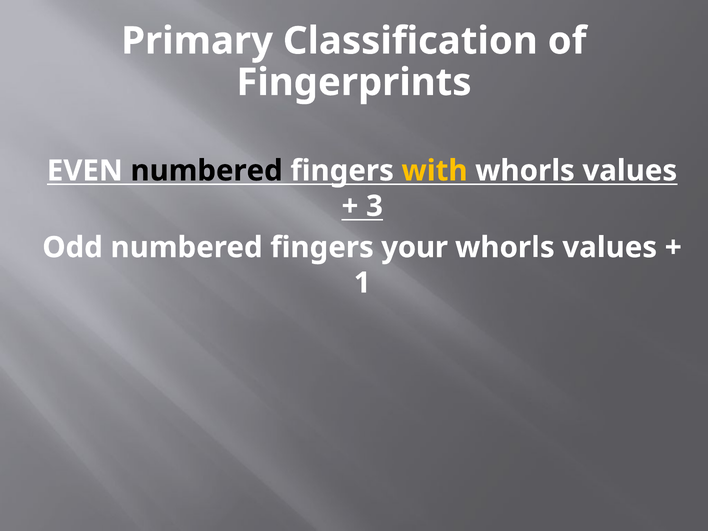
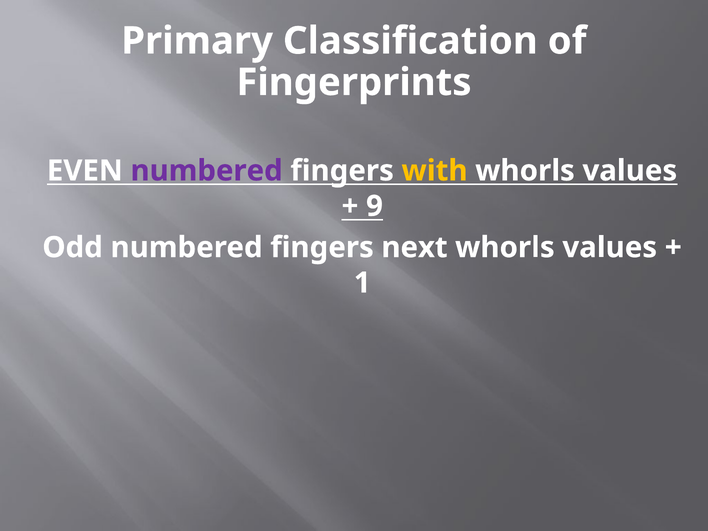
numbered at (207, 171) colour: black -> purple
3: 3 -> 9
your: your -> next
